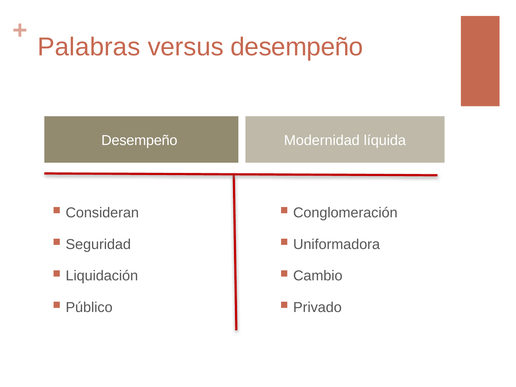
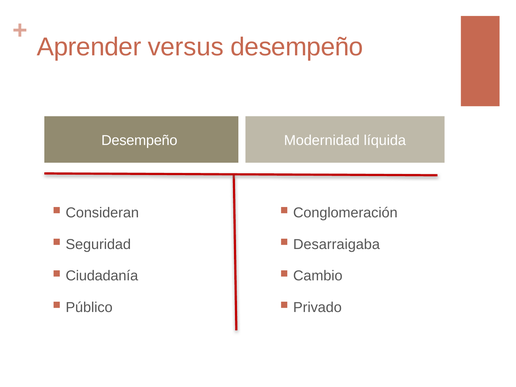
Palabras: Palabras -> Aprender
Uniformadora: Uniformadora -> Desarraigaba
Liquidación: Liquidación -> Ciudadanía
